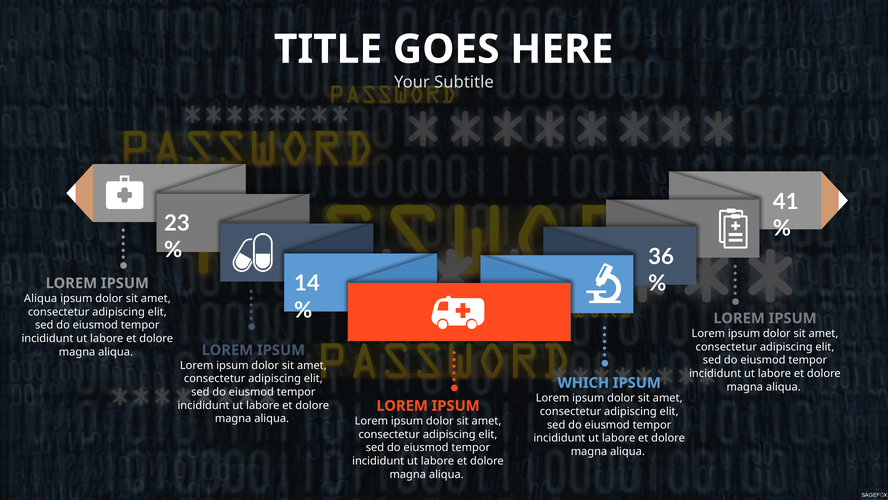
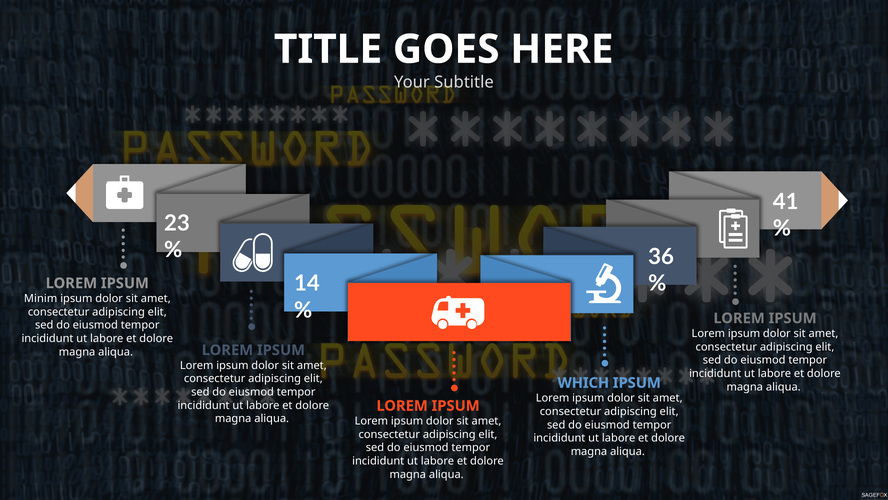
Aliqua at (41, 298): Aliqua -> Minim
